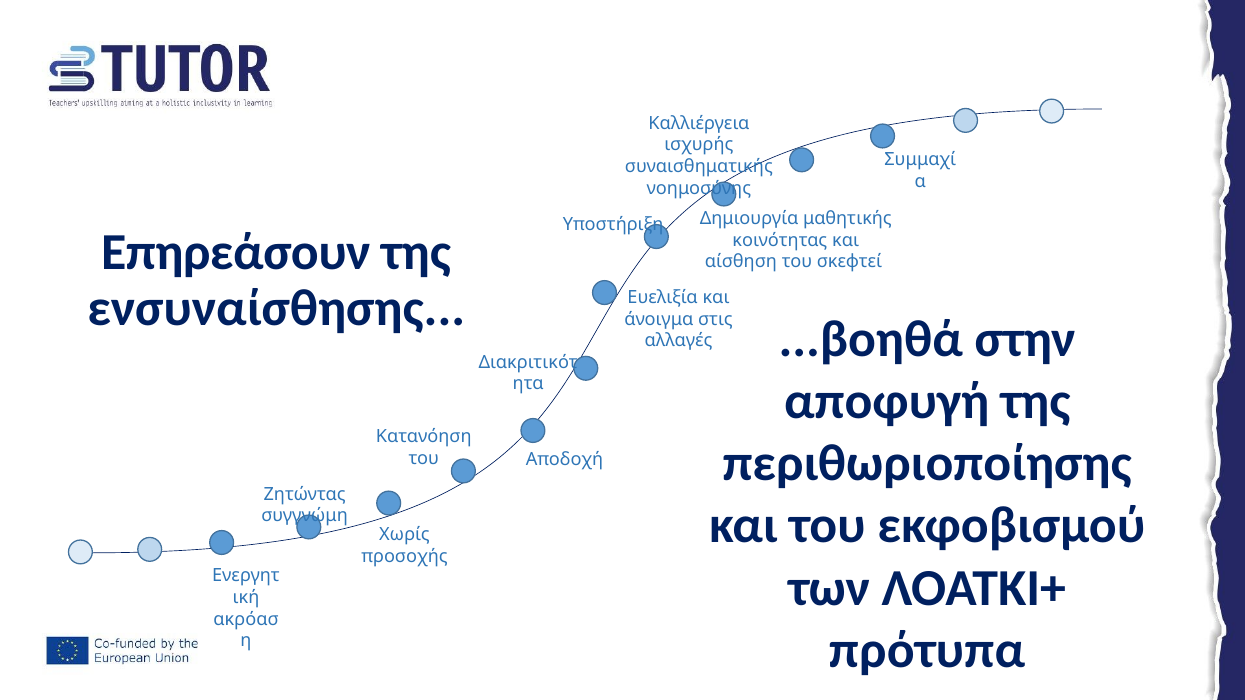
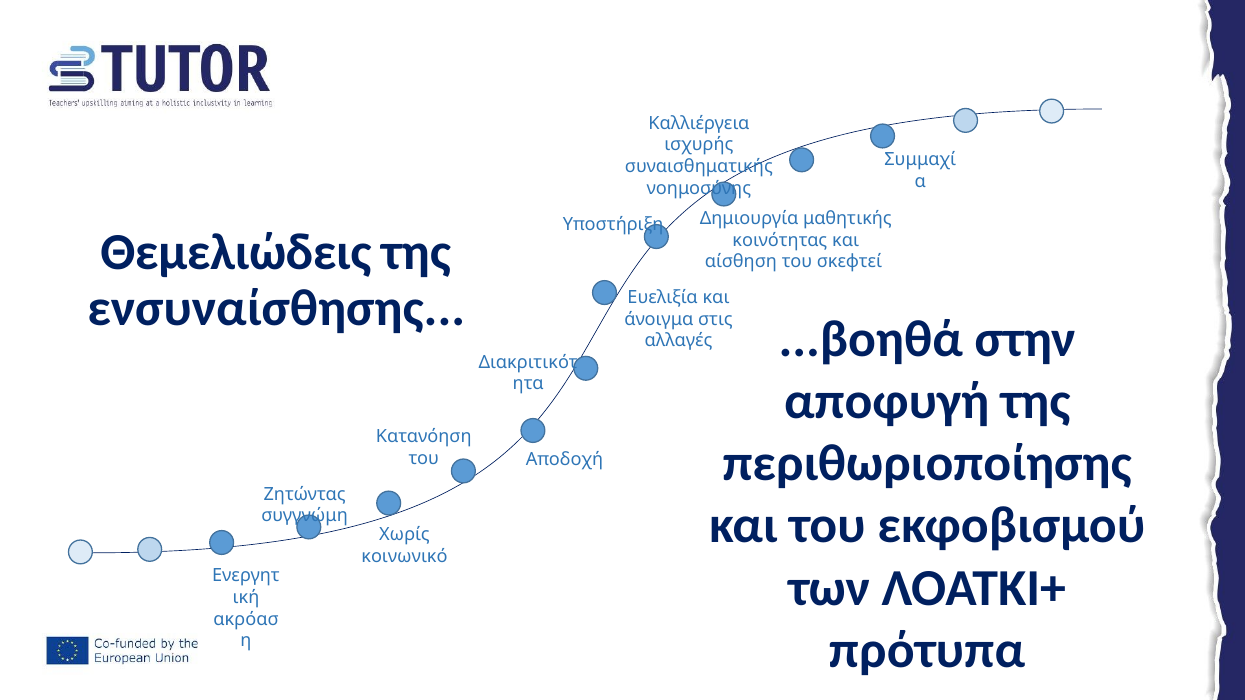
Επηρεάσουν: Επηρεάσουν -> Θεμελιώδεις
προσοχής: προσοχής -> κοινωνικό
